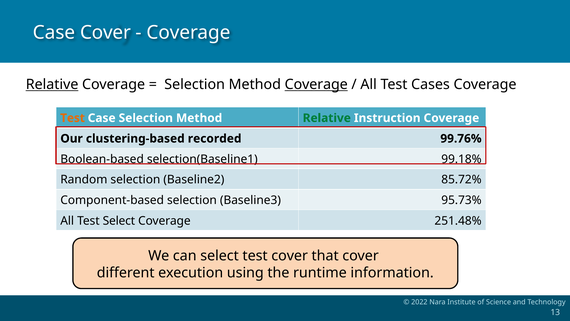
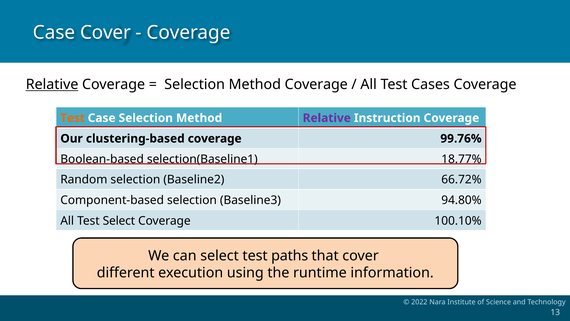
Coverage at (316, 84) underline: present -> none
Relative at (327, 118) colour: green -> purple
clustering-based recorded: recorded -> coverage
99.18%: 99.18% -> 18.77%
85.72%: 85.72% -> 66.72%
95.73%: 95.73% -> 94.80%
251.48%: 251.48% -> 100.10%
test cover: cover -> paths
